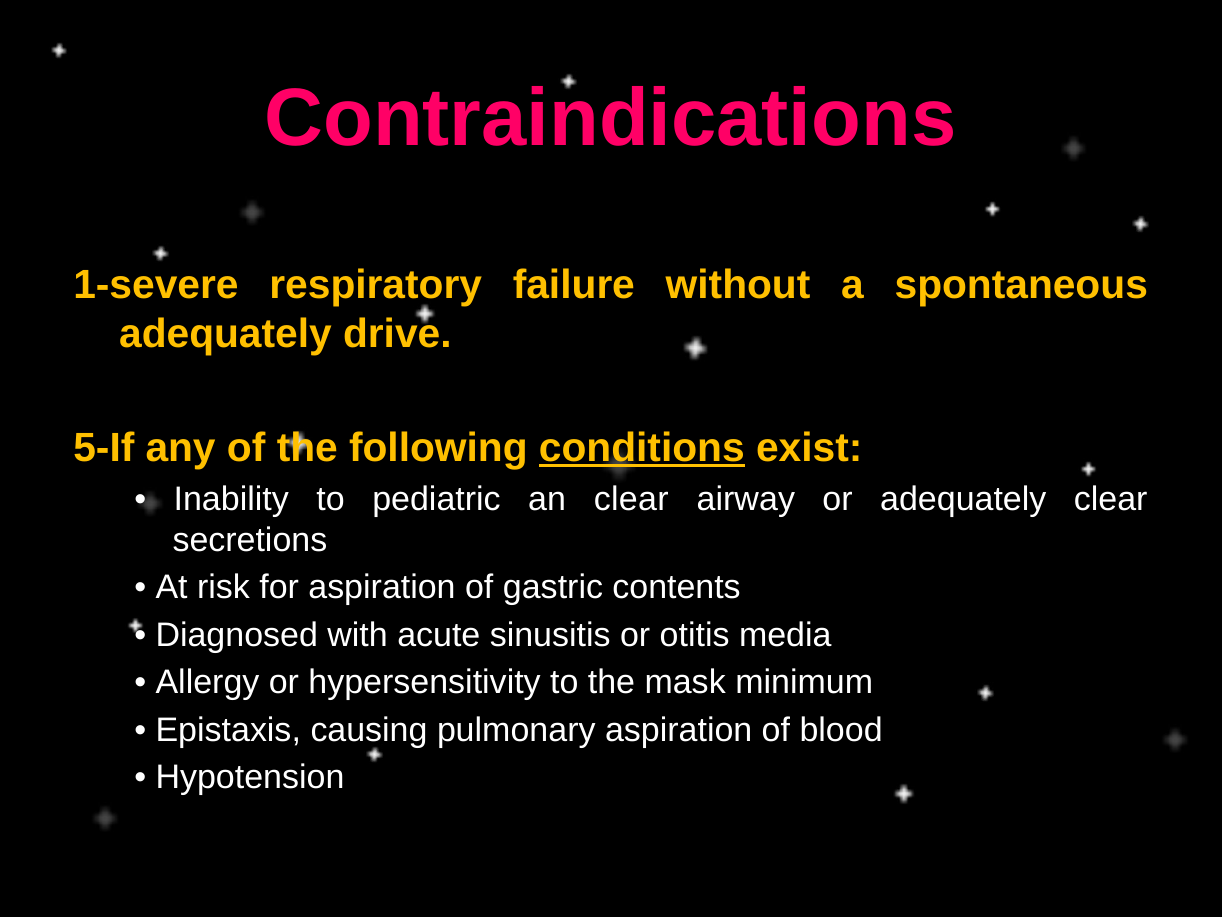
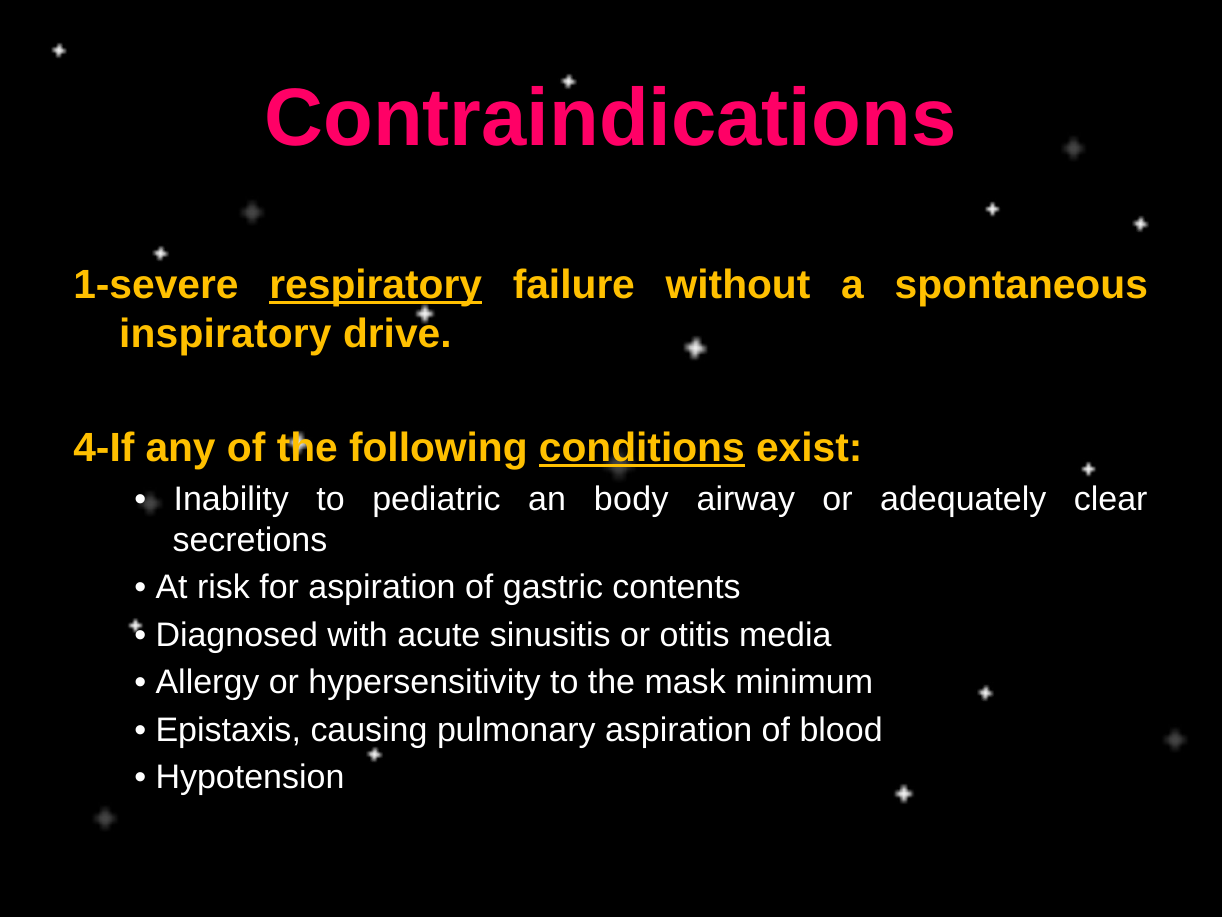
respiratory underline: none -> present
adequately at (225, 334): adequately -> inspiratory
5-If: 5-If -> 4-If
an clear: clear -> body
